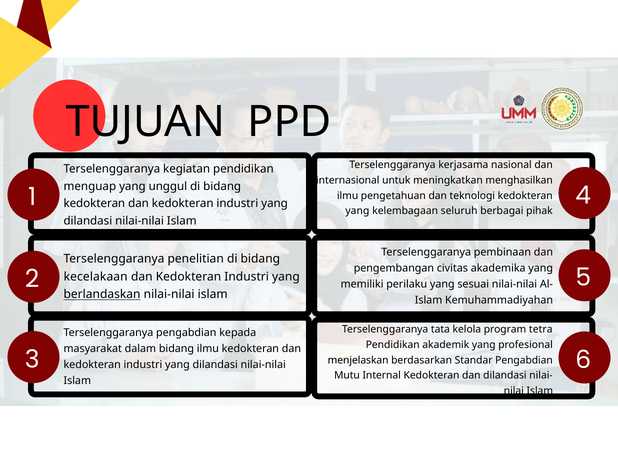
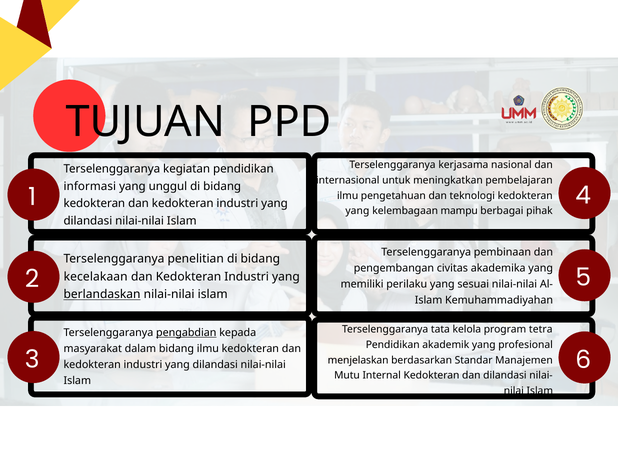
menghasilkan: menghasilkan -> pembelajaran
menguap: menguap -> informasi
seluruh: seluruh -> mampu
pengabdian at (186, 332) underline: none -> present
Standar Pengabdian: Pengabdian -> Manajemen
